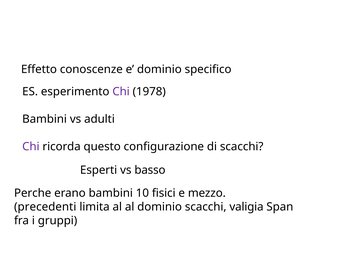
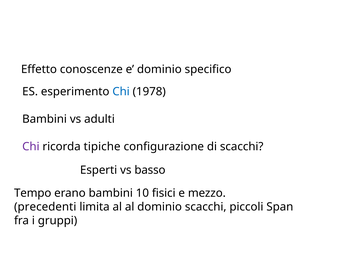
Chi at (121, 92) colour: purple -> blue
questo: questo -> tipiche
Perche: Perche -> Tempo
valigia: valigia -> piccoli
